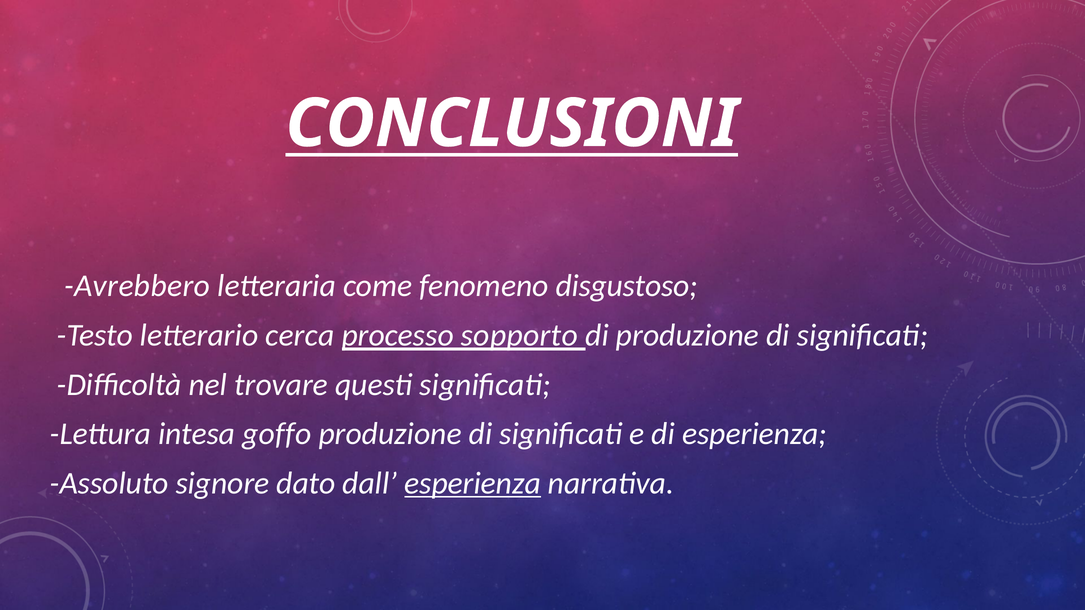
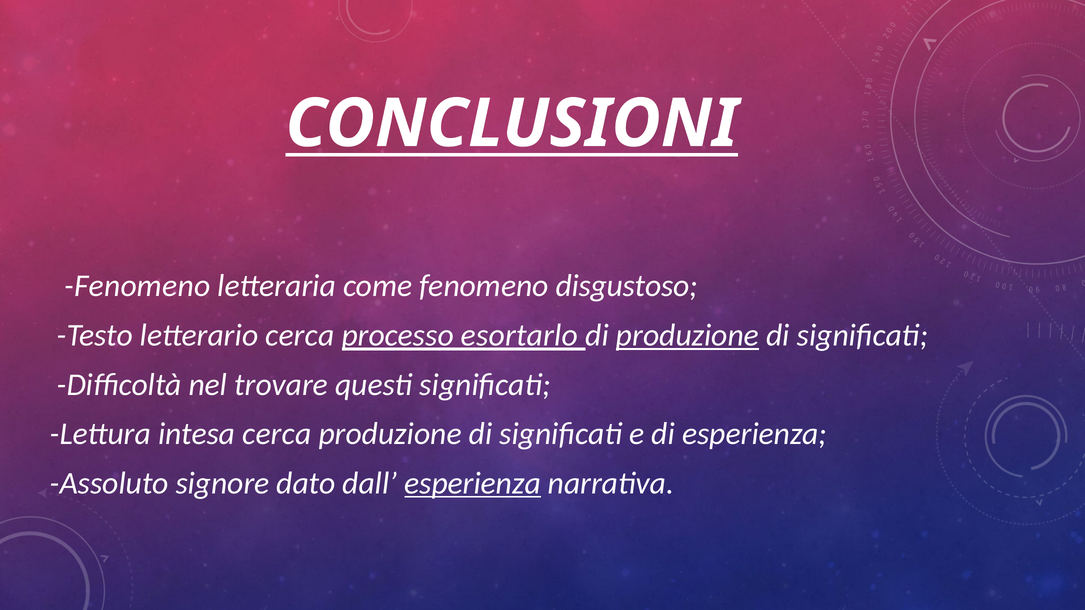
Avrebbero at (137, 286): Avrebbero -> Fenomeno
sopporto: sopporto -> esortarlo
produzione at (688, 335) underline: none -> present
intesa goffo: goffo -> cerca
